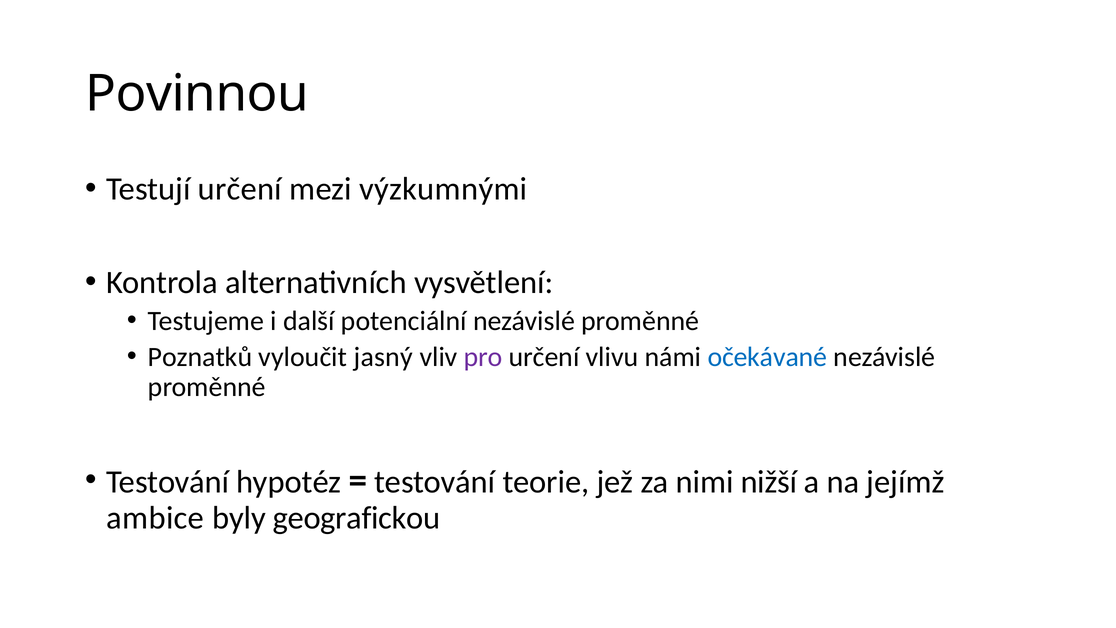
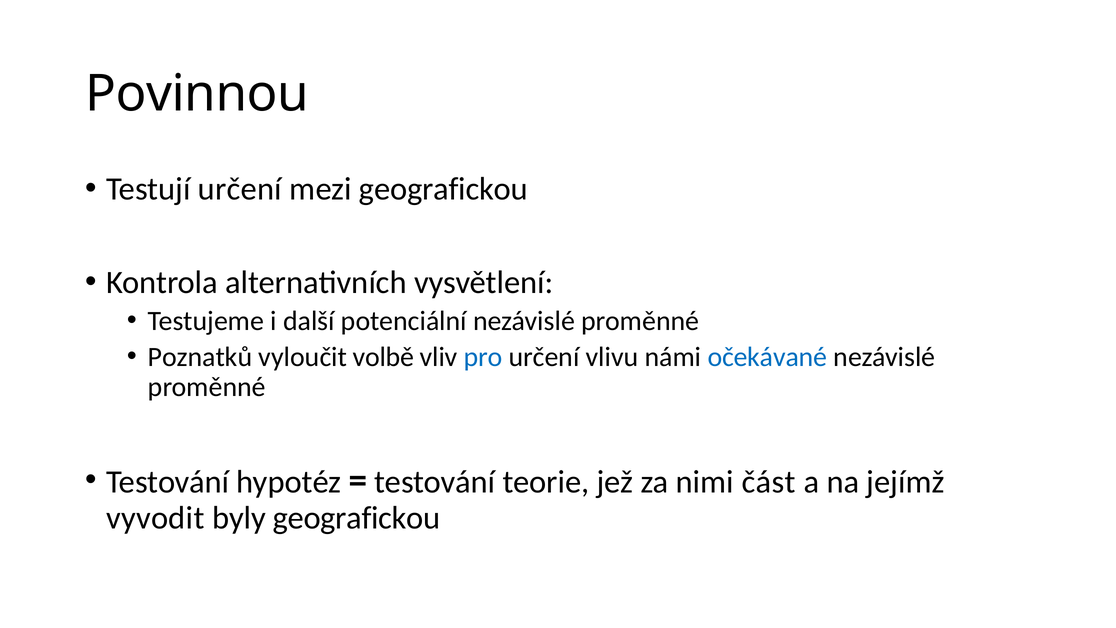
mezi výzkumnými: výzkumnými -> geografickou
jasný: jasný -> volbě
pro colour: purple -> blue
nižší: nižší -> část
ambice: ambice -> vyvodit
